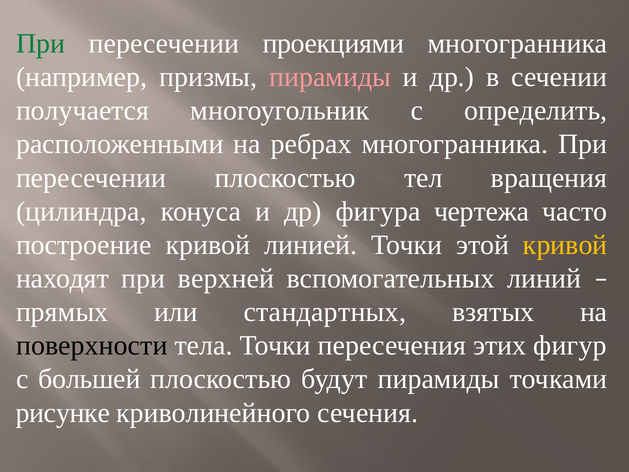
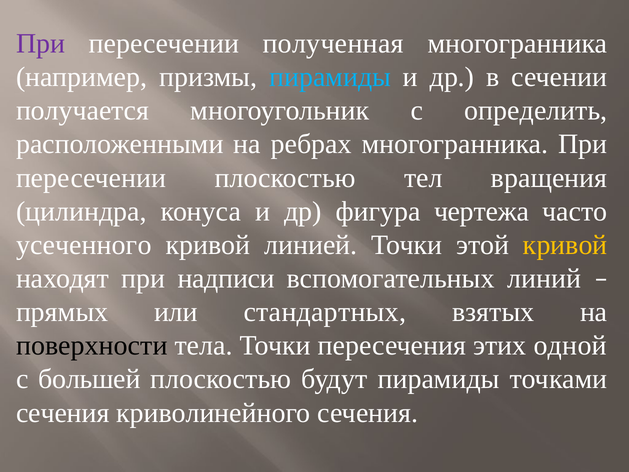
При at (41, 43) colour: green -> purple
проекциями: проекциями -> полученная
пирамиды at (330, 77) colour: pink -> light blue
построение: построение -> усеченного
верхней: верхней -> надписи
фигур: фигур -> одной
рисунке at (63, 413): рисунке -> сечения
